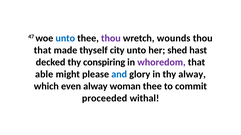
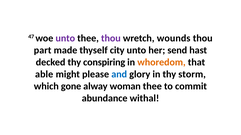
unto at (65, 38) colour: blue -> purple
that at (43, 50): that -> part
shed: shed -> send
whoredom colour: purple -> orange
thy alway: alway -> storm
even: even -> gone
proceeded: proceeded -> abundance
